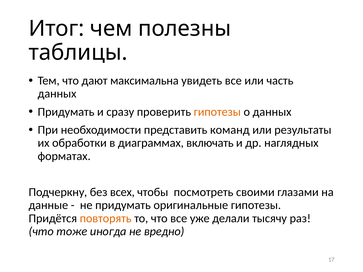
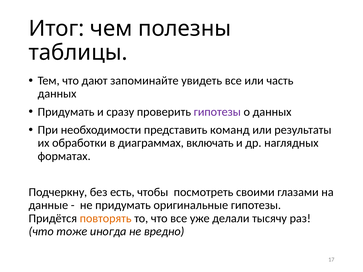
максимальна: максимальна -> запоминайте
гипотезы at (217, 112) colour: orange -> purple
всех: всех -> есть
